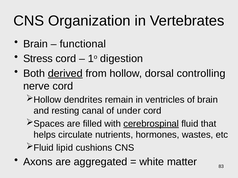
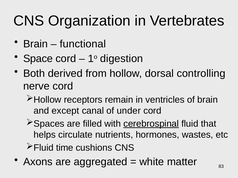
Stress: Stress -> Space
derived underline: present -> none
dendrites: dendrites -> receptors
resting: resting -> except
lipid: lipid -> time
